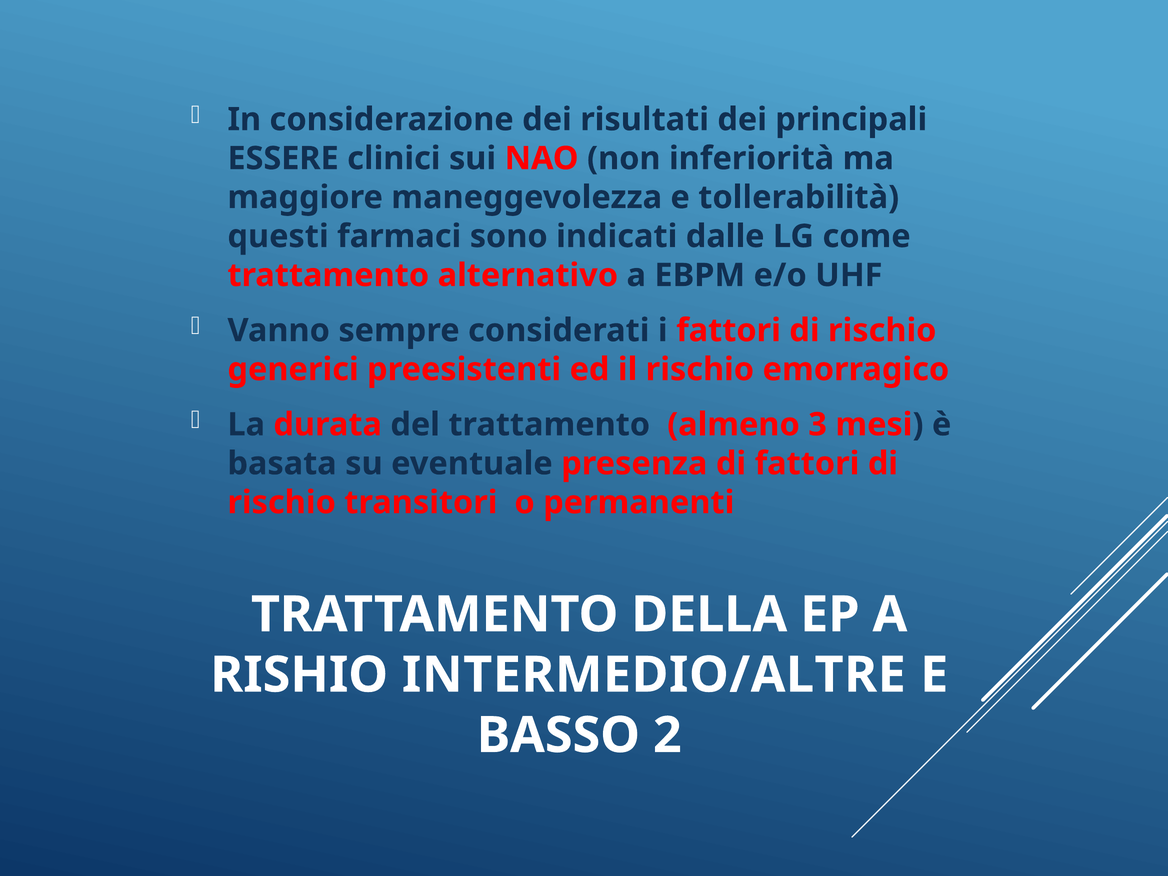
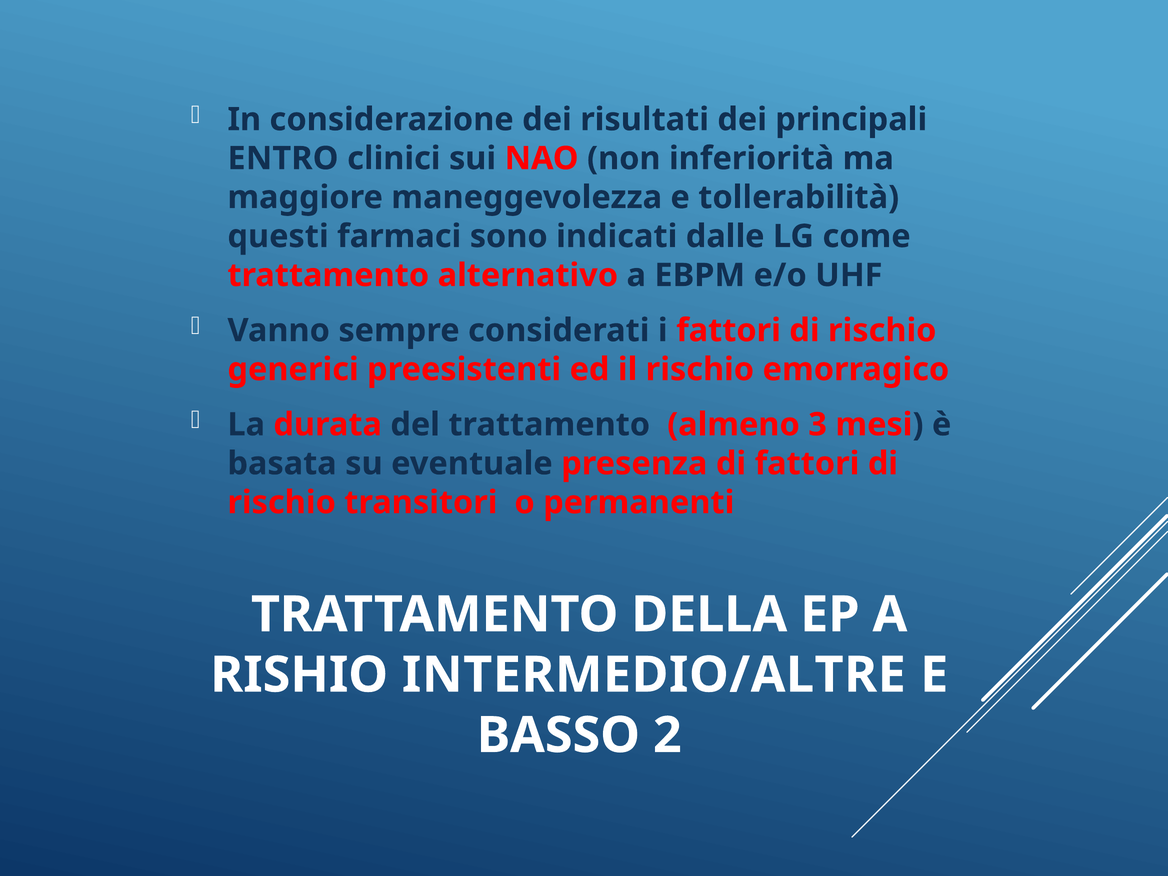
ESSERE: ESSERE -> ENTRO
